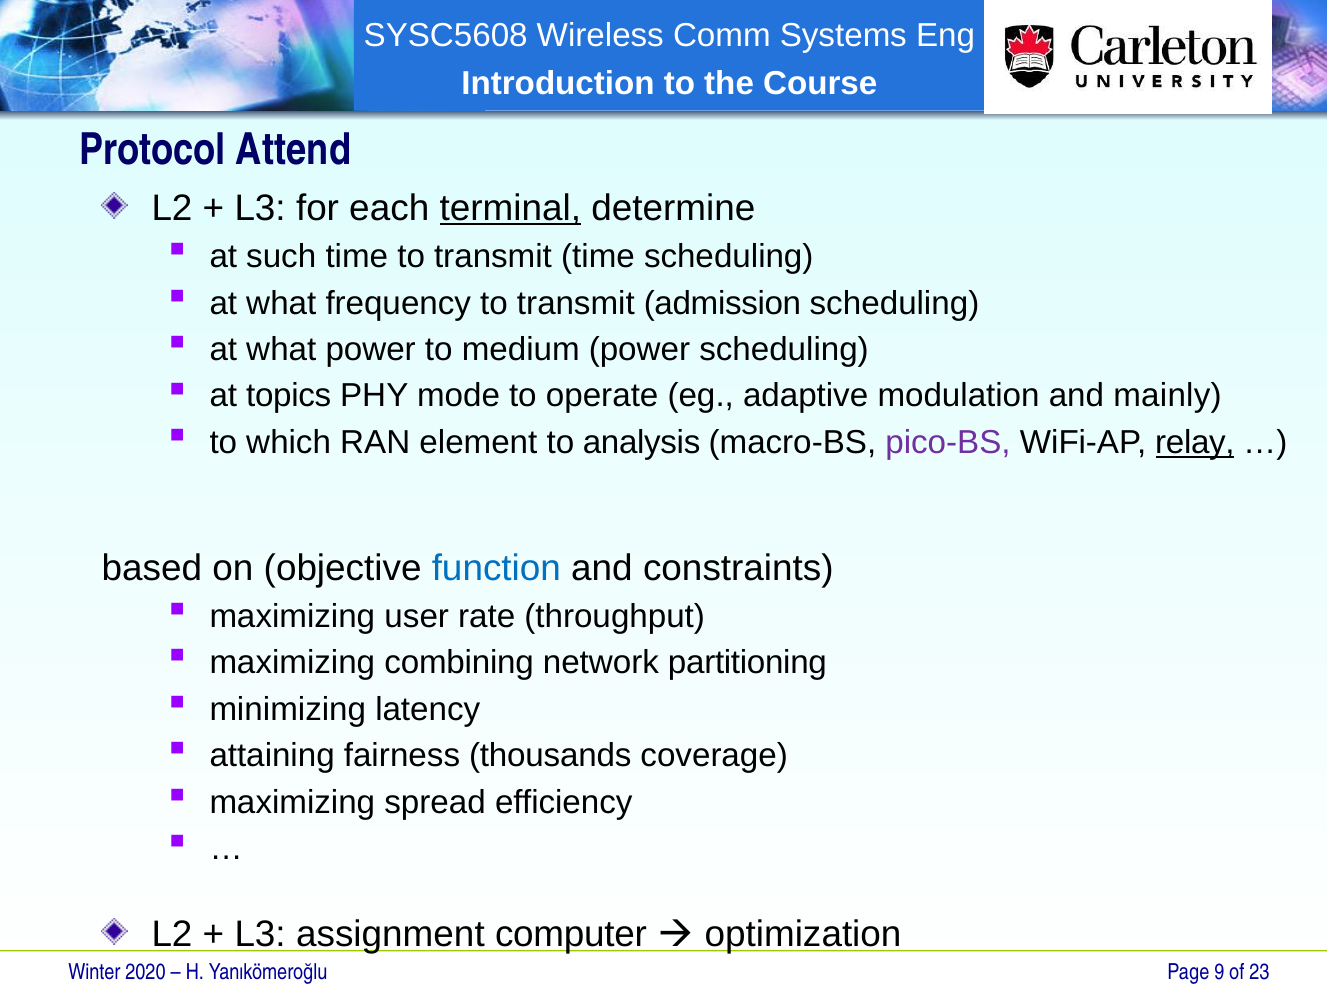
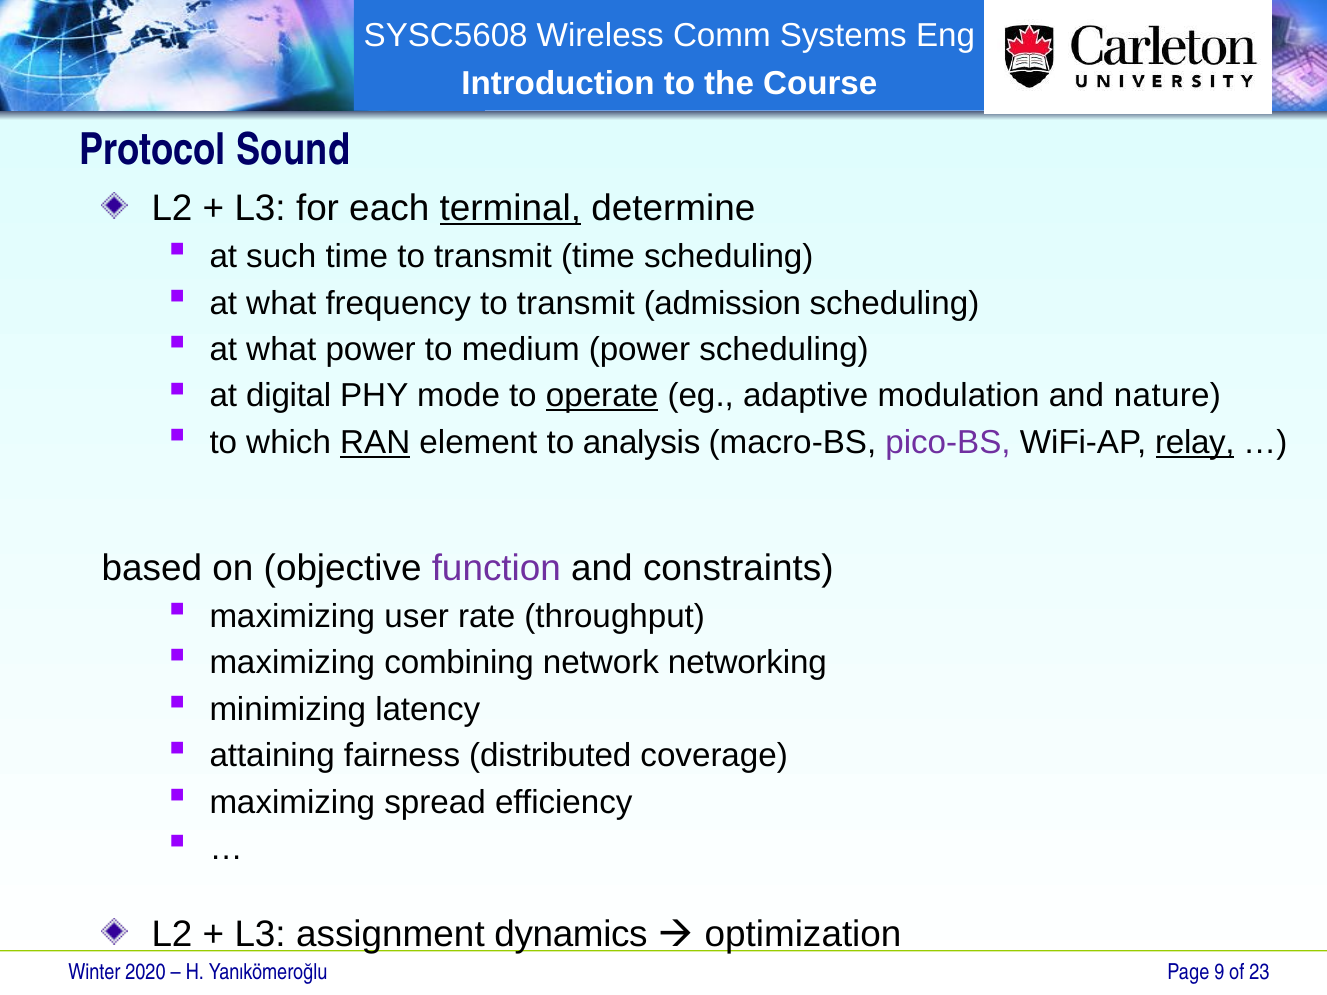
Attend: Attend -> Sound
topics: topics -> digital
operate underline: none -> present
mainly: mainly -> nature
RAN underline: none -> present
function colour: blue -> purple
partitioning: partitioning -> networking
thousands: thousands -> distributed
computer: computer -> dynamics
